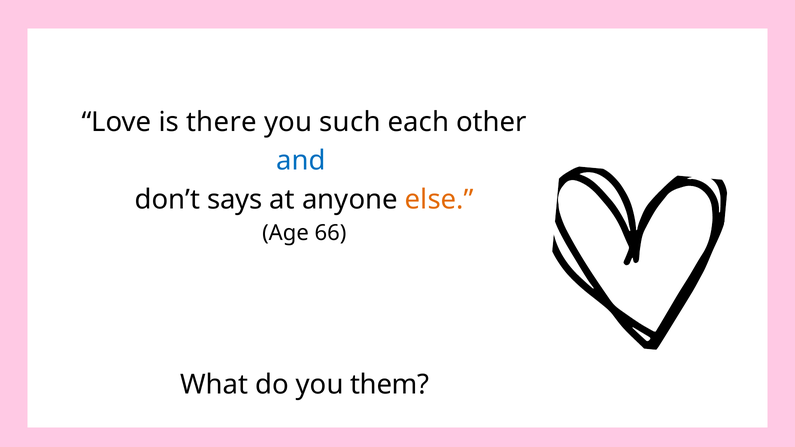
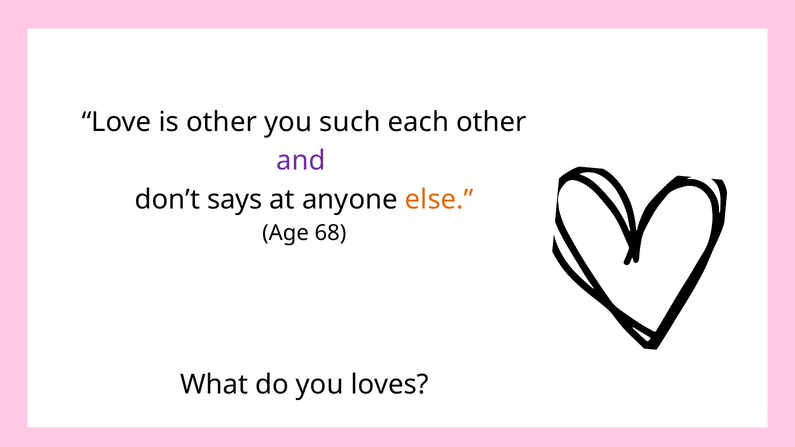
is there: there -> other
and colour: blue -> purple
66: 66 -> 68
them: them -> loves
